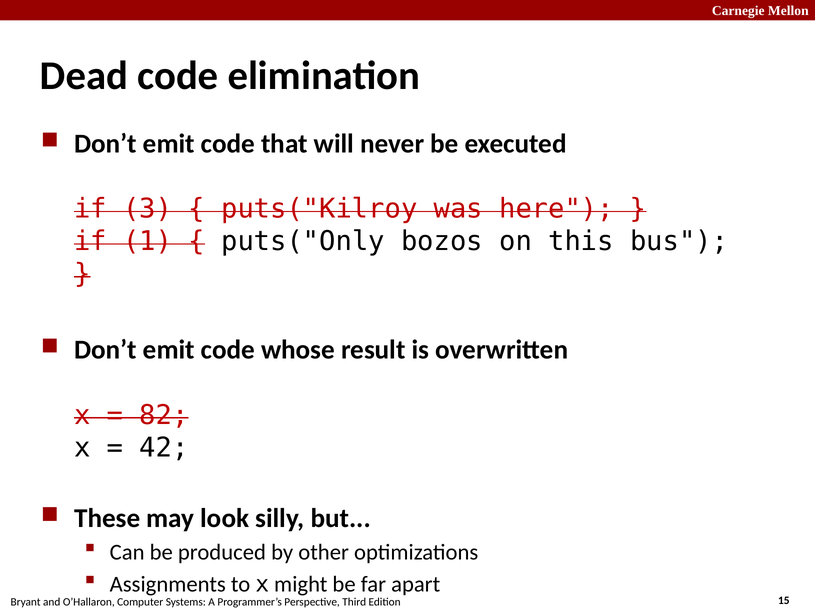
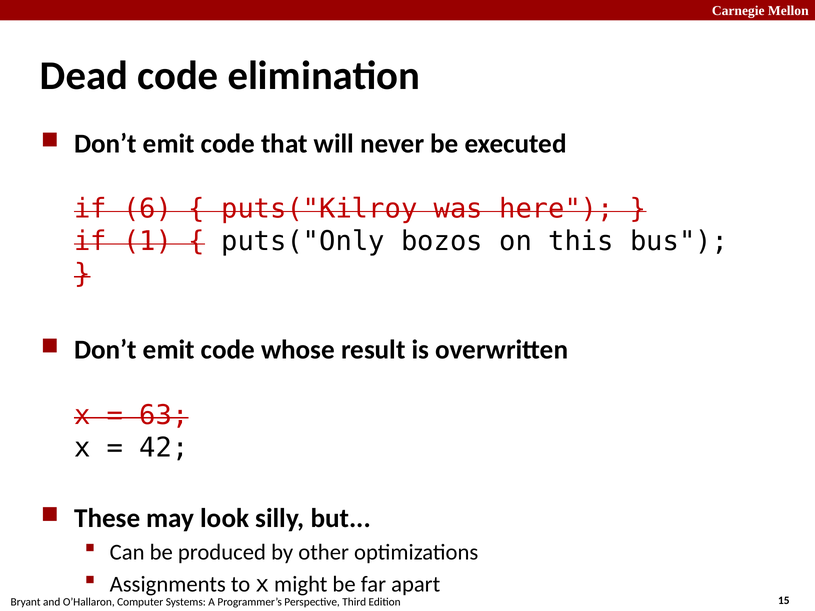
3: 3 -> 6
82: 82 -> 63
